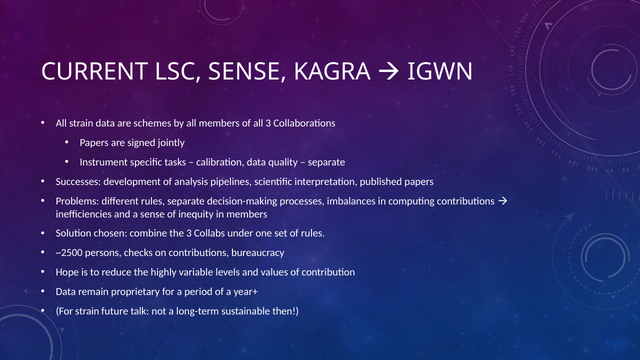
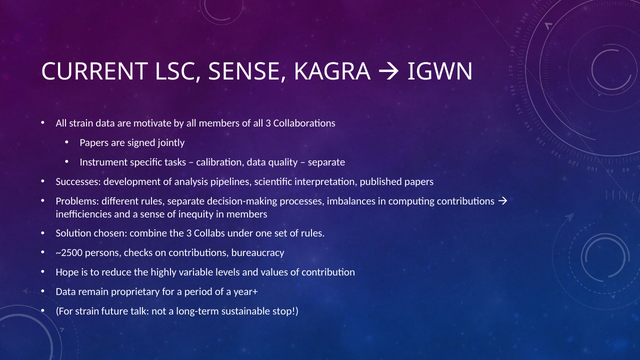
schemes: schemes -> motivate
then: then -> stop
